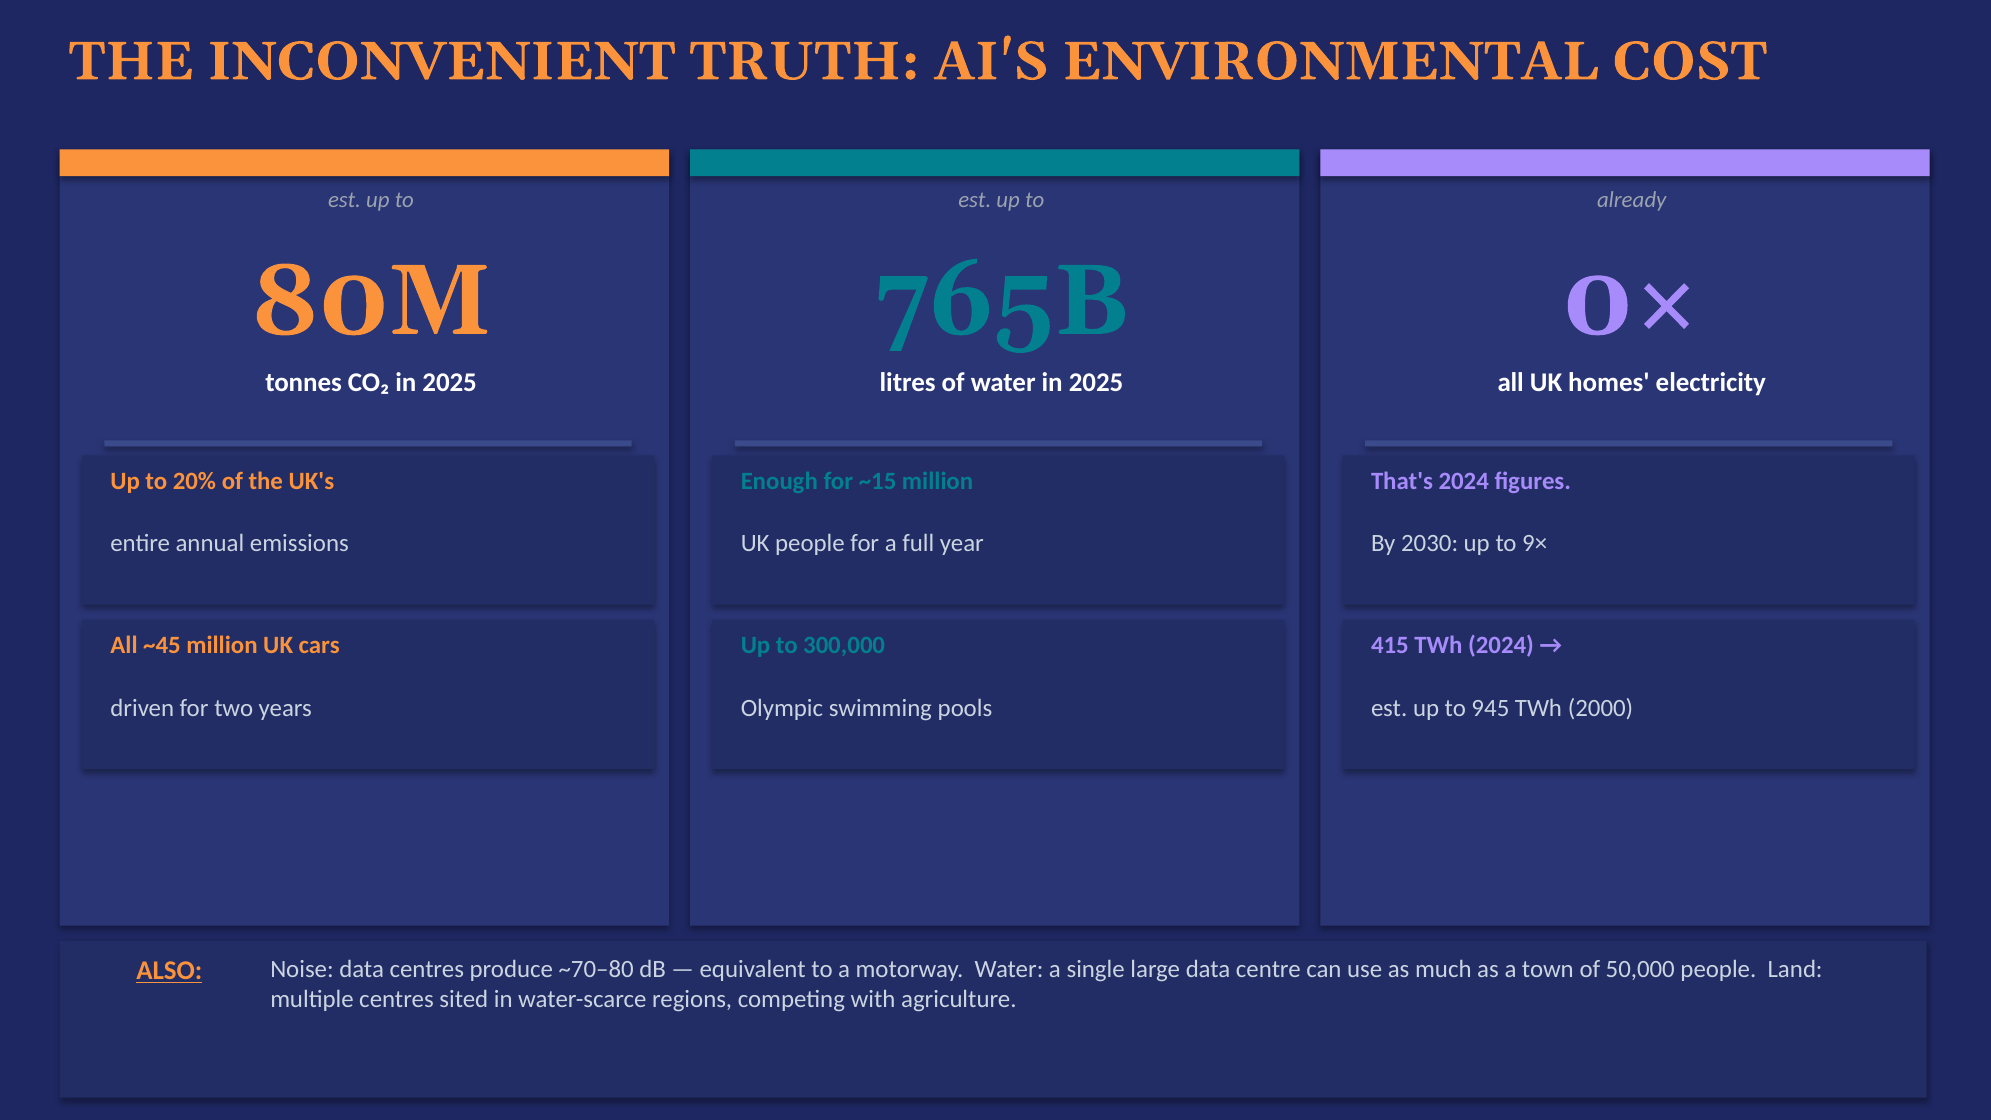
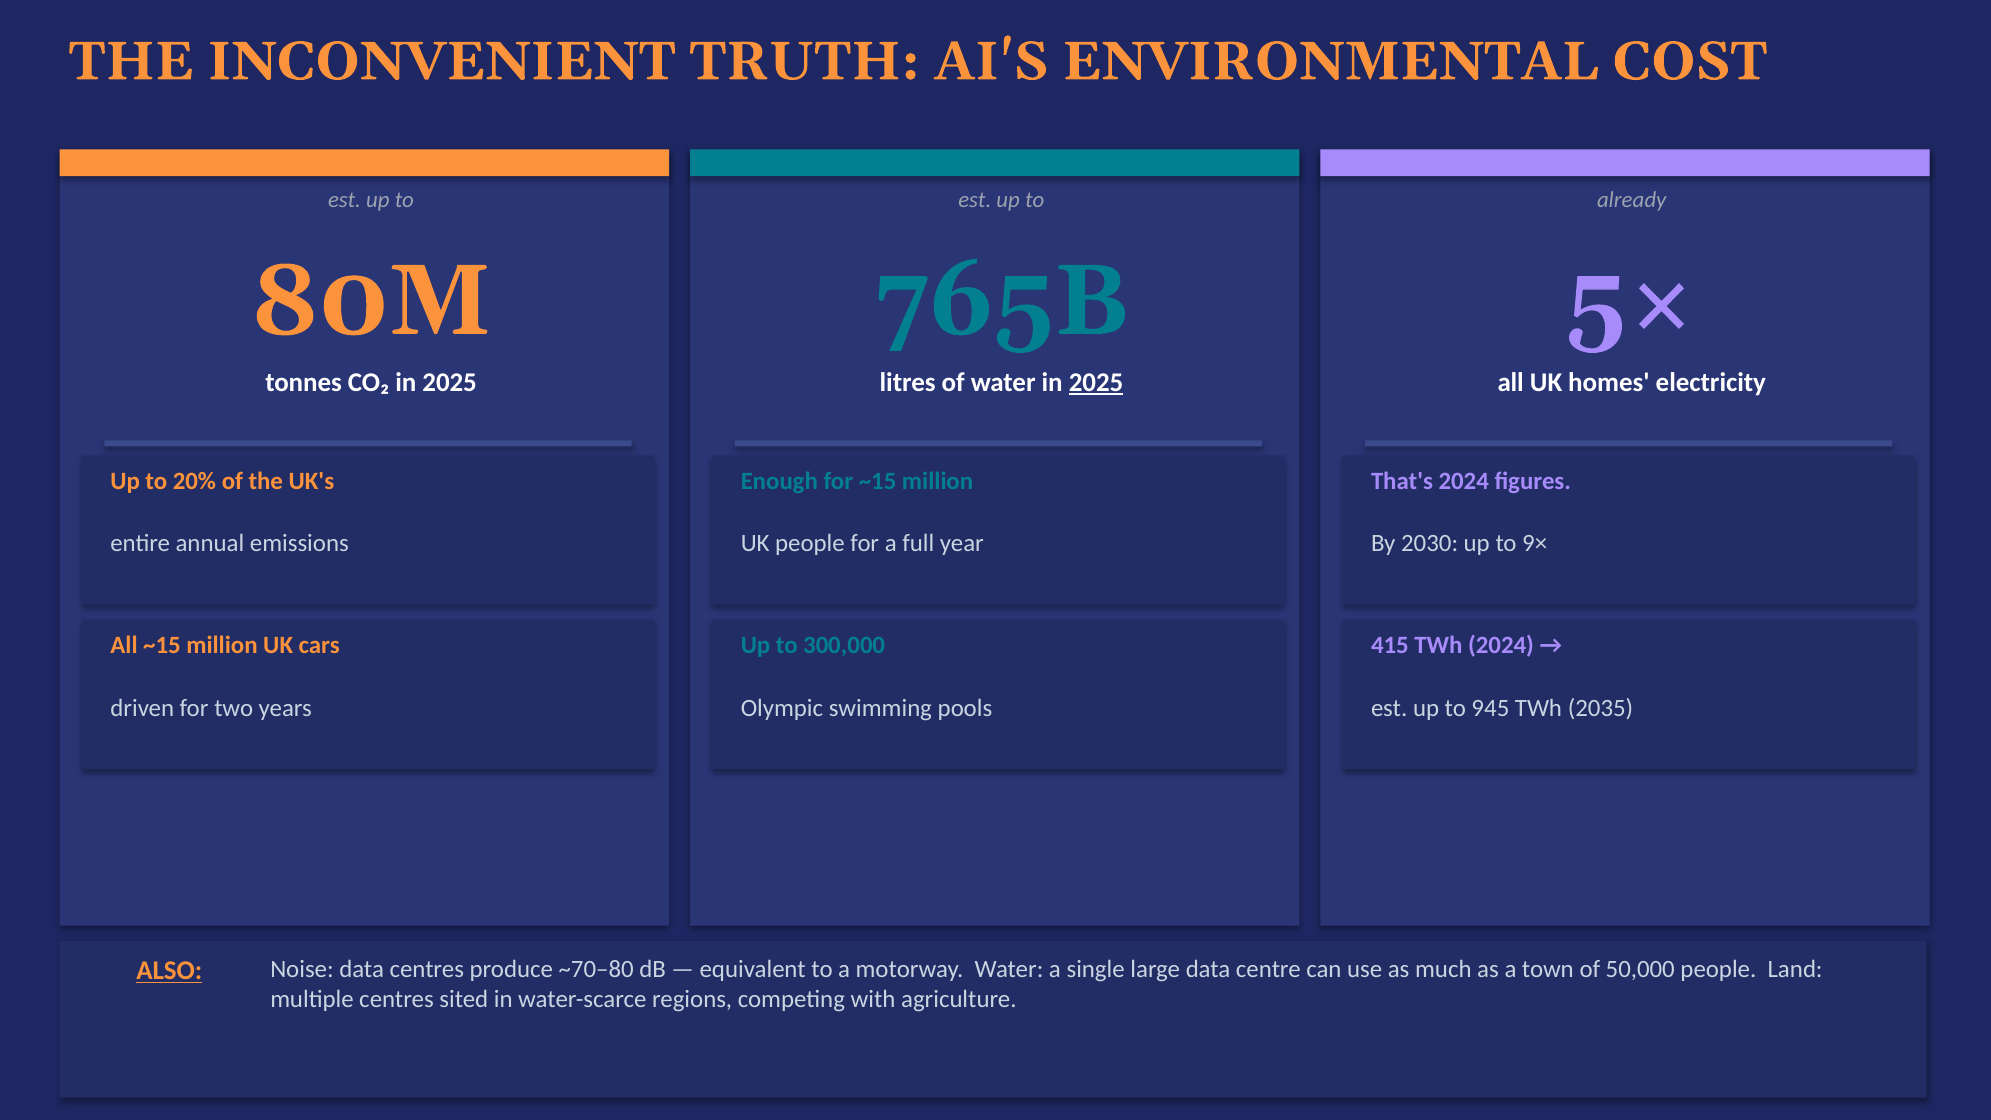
0×: 0× -> 5×
2025 at (1096, 383) underline: none -> present
All ~45: ~45 -> ~15
2000: 2000 -> 2035
